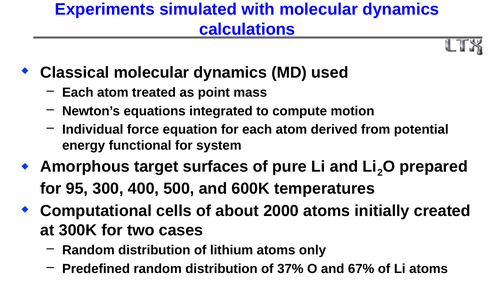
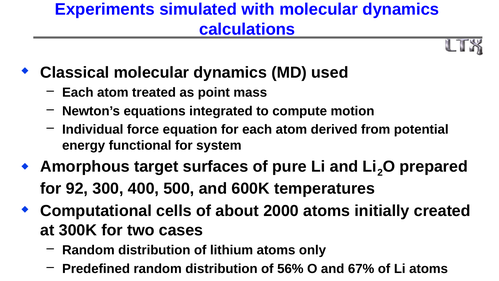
95: 95 -> 92
37%: 37% -> 56%
